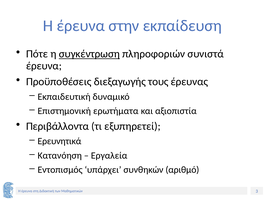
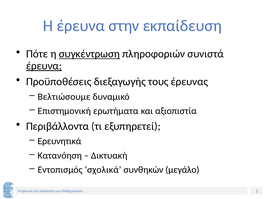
έρευνα at (44, 66) underline: none -> present
Εκπαιδευτική: Εκπαιδευτική -> Βελτιώσουμε
Εργαλεία: Εργαλεία -> Δικτυακή
υπάρχει: υπάρχει -> σχολικά
αριθμό: αριθμό -> μεγάλο
